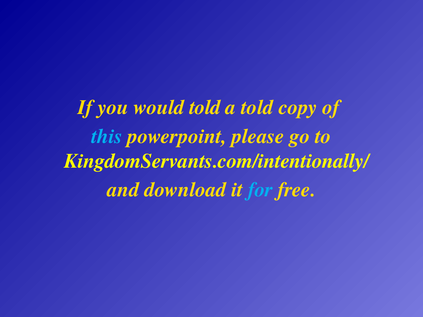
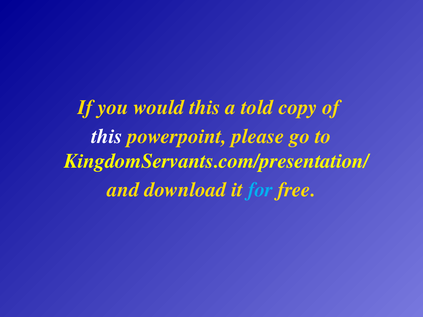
would told: told -> this
this at (107, 136) colour: light blue -> white
KingdomServants.com/intentionally/: KingdomServants.com/intentionally/ -> KingdomServants.com/presentation/
